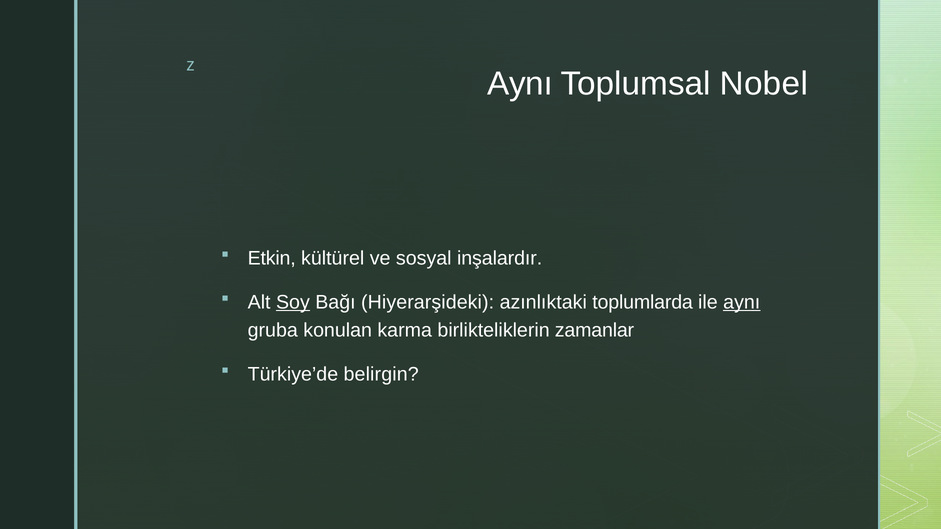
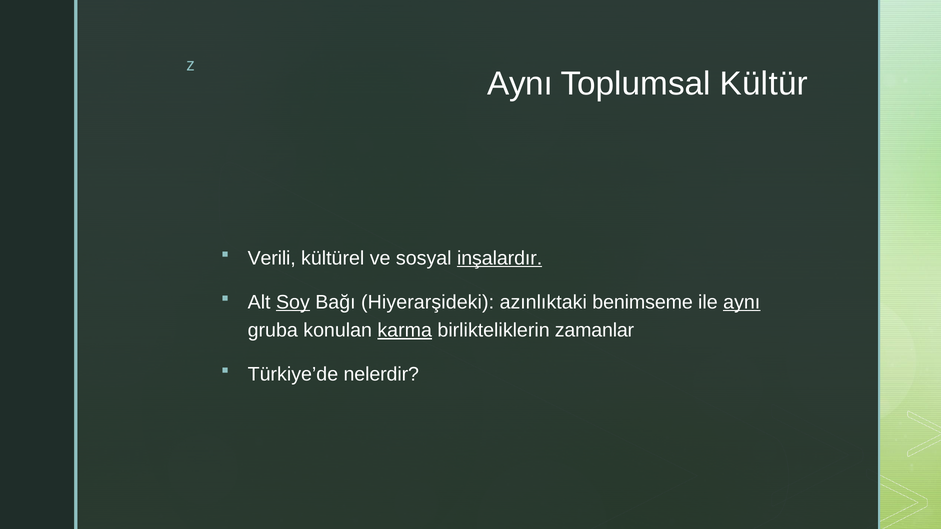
Nobel: Nobel -> Kültür
Etkin: Etkin -> Verili
inşalardır underline: none -> present
toplumlarda: toplumlarda -> benimseme
karma underline: none -> present
belirgin: belirgin -> nelerdir
